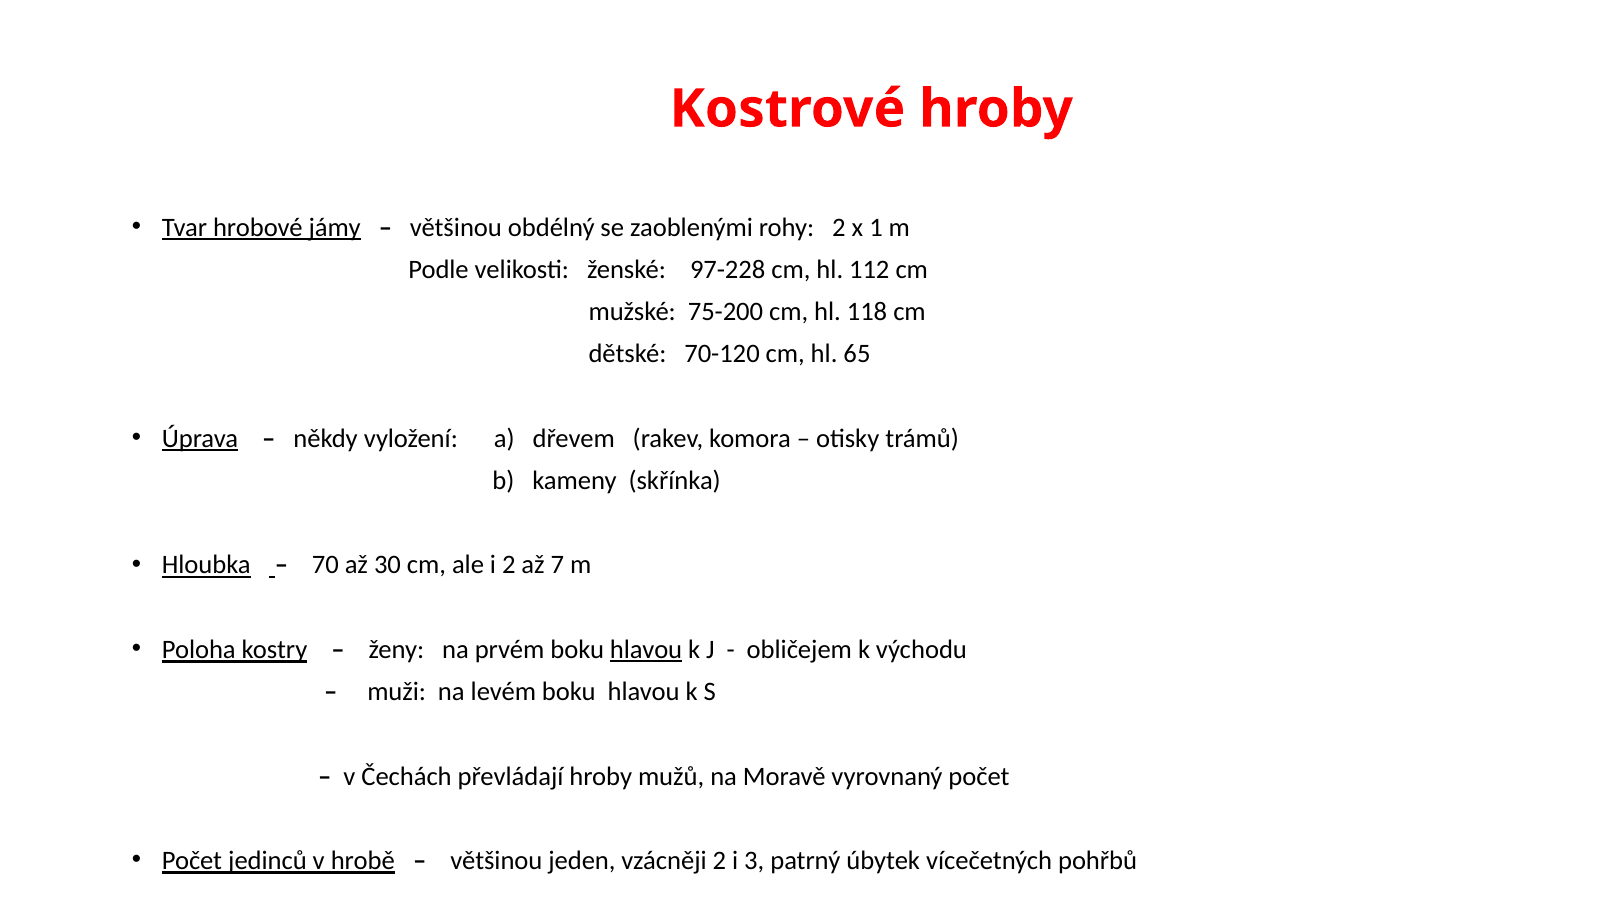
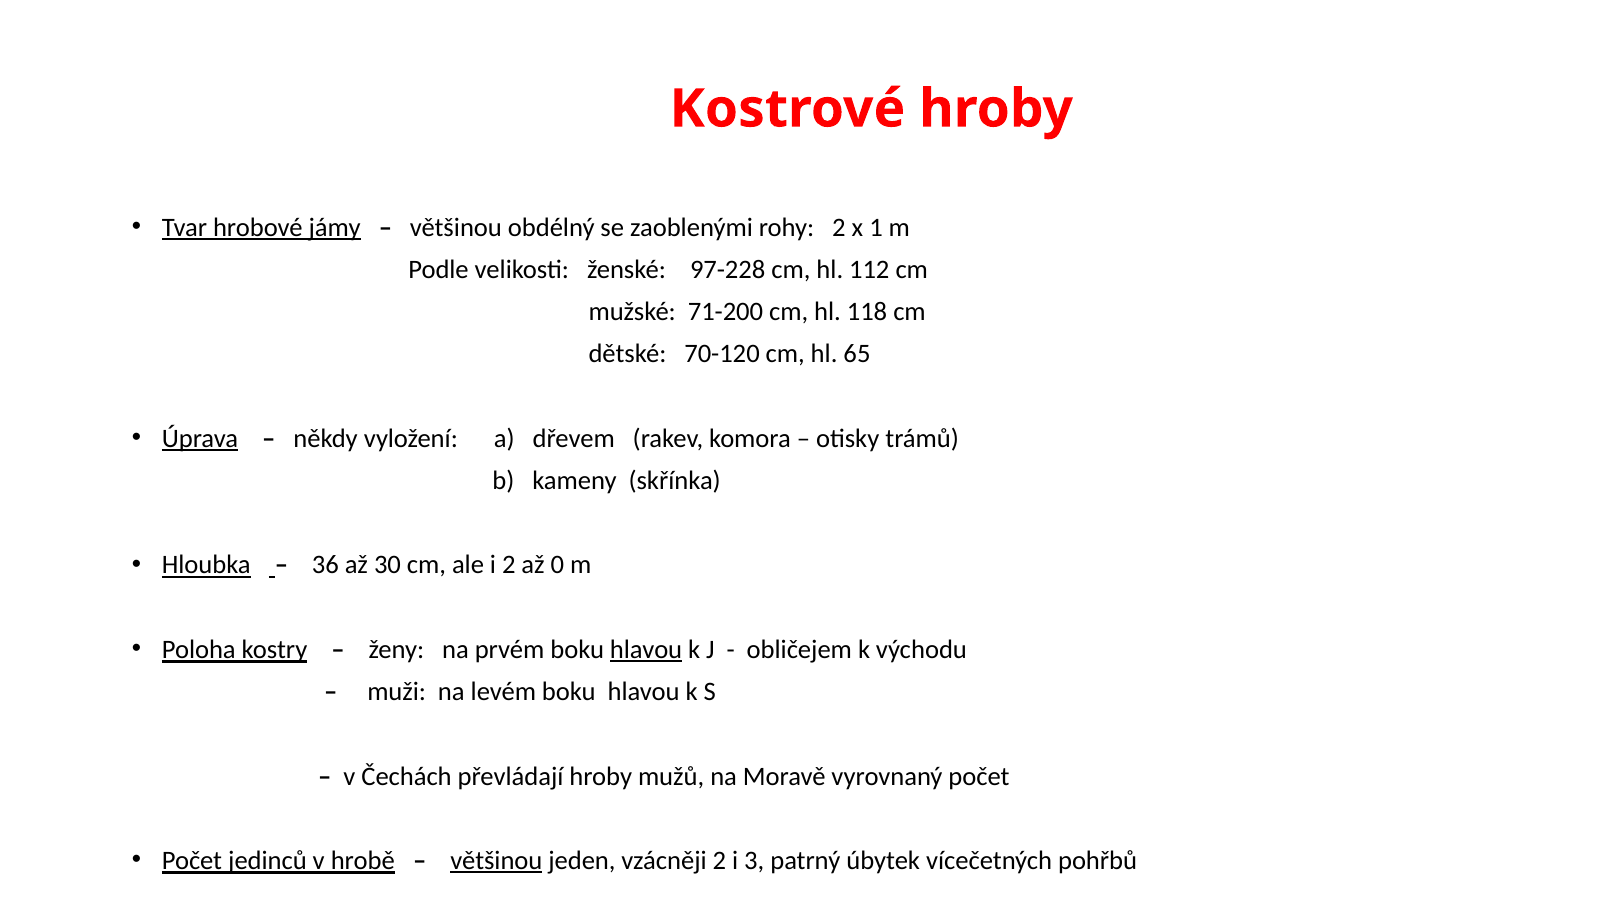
75-200: 75-200 -> 71-200
70: 70 -> 36
7: 7 -> 0
většinou at (496, 861) underline: none -> present
